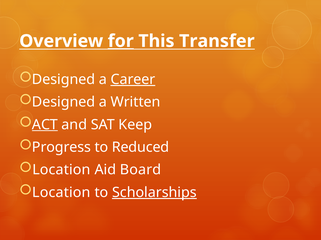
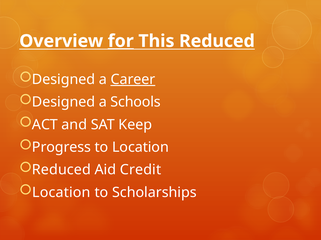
This Transfer: Transfer -> Reduced
Written: Written -> Schools
ACT underline: present -> none
to Reduced: Reduced -> Location
Location at (61, 170): Location -> Reduced
Board: Board -> Credit
Scholarships underline: present -> none
